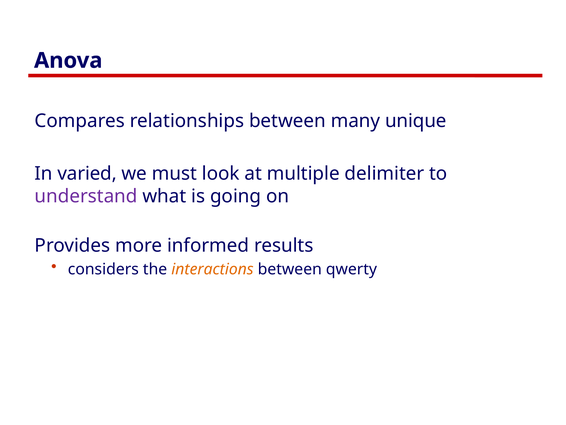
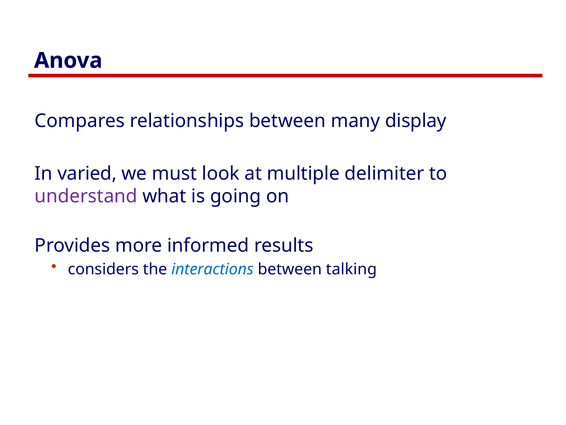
unique: unique -> display
interactions colour: orange -> blue
qwerty: qwerty -> talking
